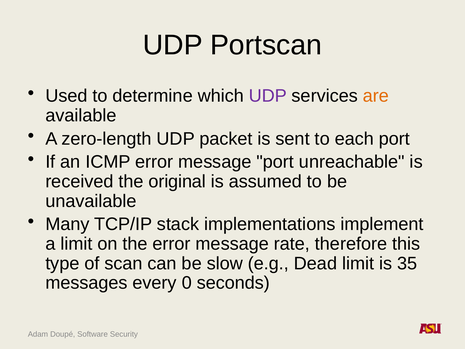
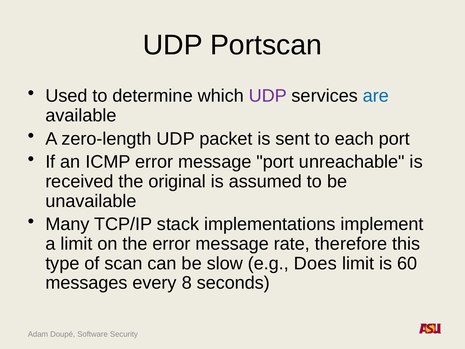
are colour: orange -> blue
Dead: Dead -> Does
35: 35 -> 60
0: 0 -> 8
